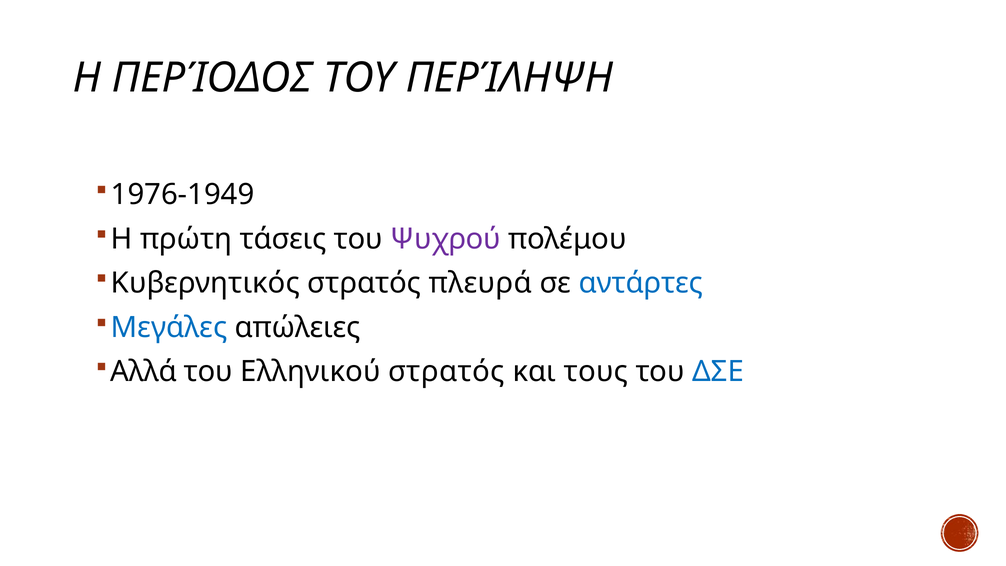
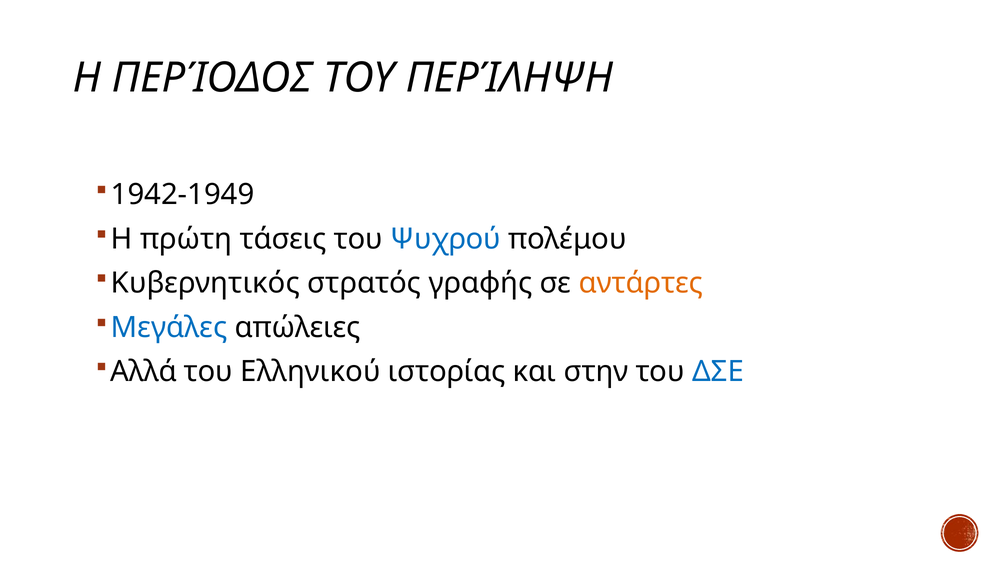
1976-1949: 1976-1949 -> 1942-1949
Ψυχρού colour: purple -> blue
πλευρά: πλευρά -> γραφής
αντάρτες colour: blue -> orange
Ελληνικού στρατός: στρατός -> ιστορίας
τους: τους -> στην
